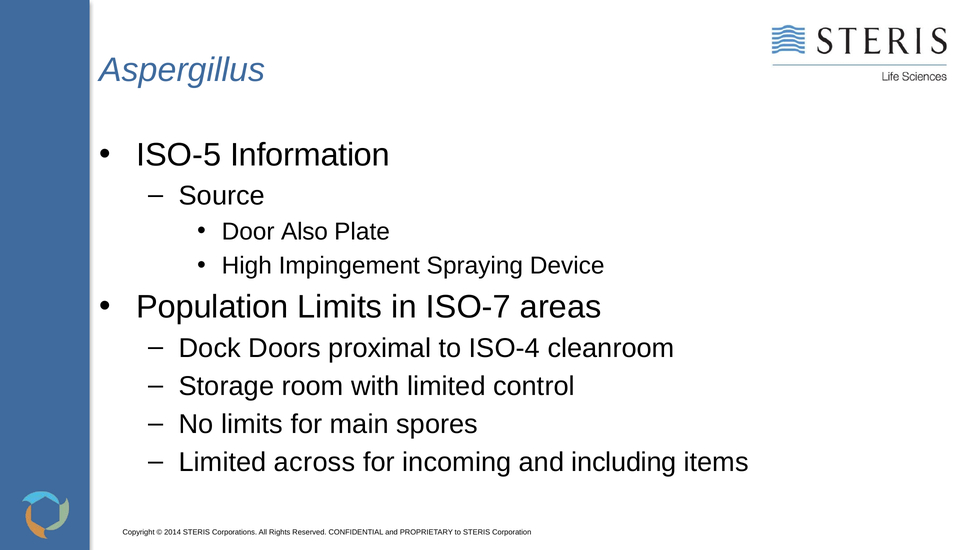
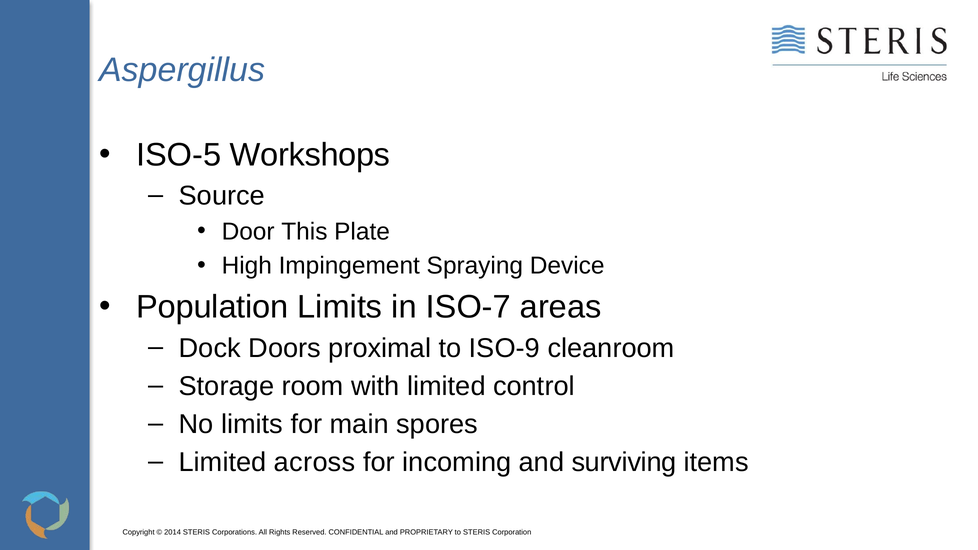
Information: Information -> Workshops
Also: Also -> This
ISO-4: ISO-4 -> ISO-9
including: including -> surviving
